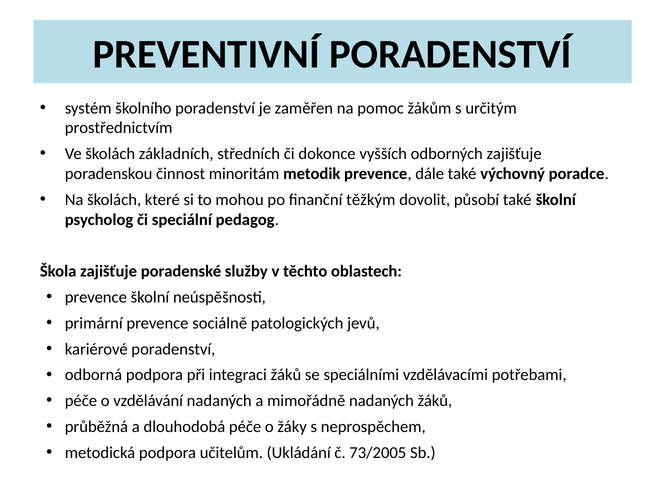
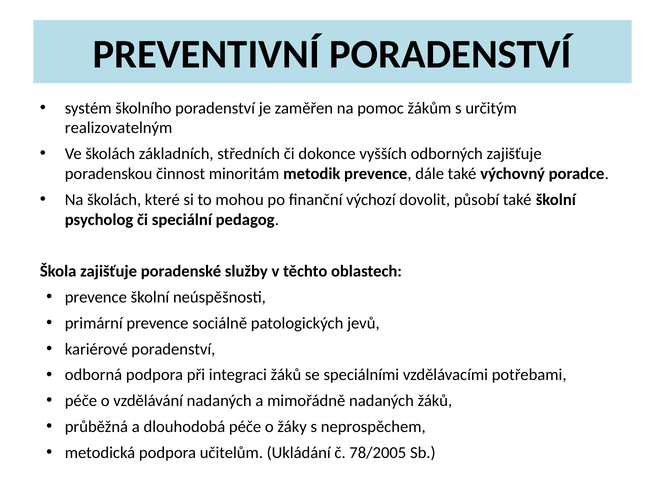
prostřednictvím: prostřednictvím -> realizovatelným
těžkým: těžkým -> výchozí
73/2005: 73/2005 -> 78/2005
